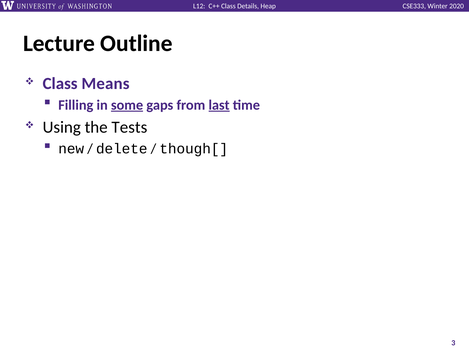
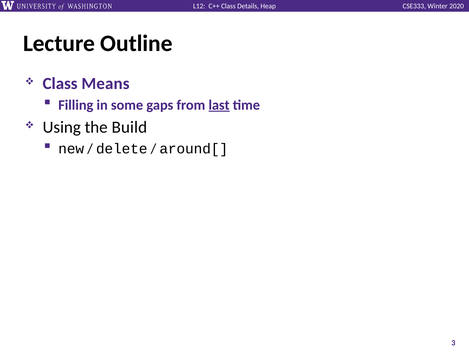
some underline: present -> none
Tests: Tests -> Build
though[: though[ -> around[
